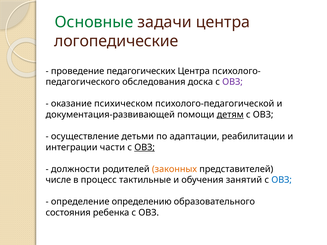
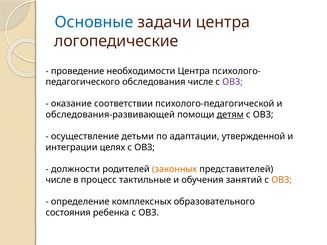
Основные colour: green -> blue
педагогических: педагогических -> необходимости
обследования доска: доска -> числе
психическом: психическом -> соответствии
документация-развивающей: документация-развивающей -> обследования-развивающей
реабилитации: реабилитации -> утвержденной
части: части -> целях
ОВЗ at (145, 147) underline: present -> none
ОВЗ at (282, 180) colour: blue -> orange
определению: определению -> комплексных
